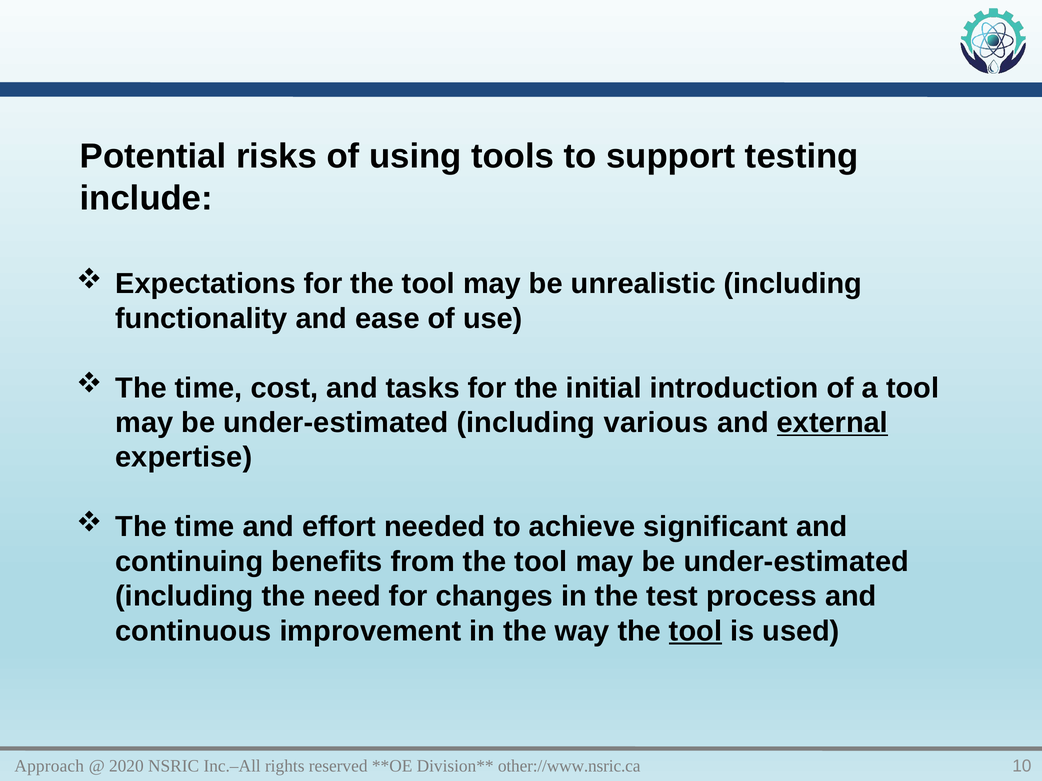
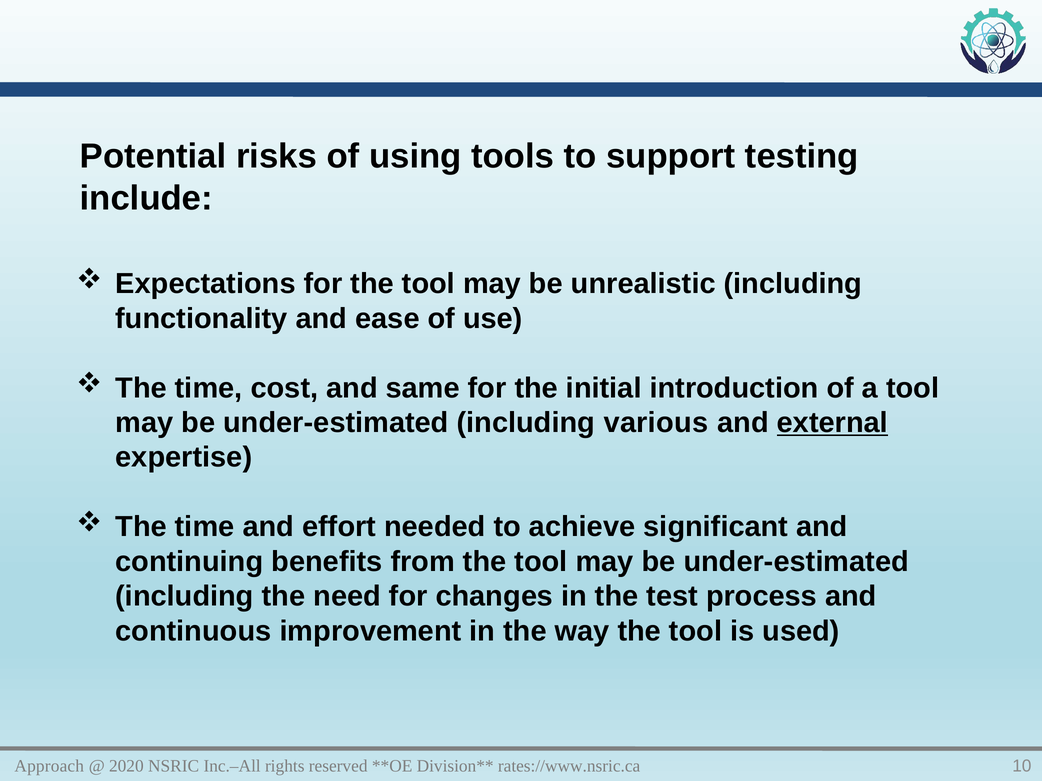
tasks: tasks -> same
tool at (695, 631) underline: present -> none
other://www.nsric.ca: other://www.nsric.ca -> rates://www.nsric.ca
